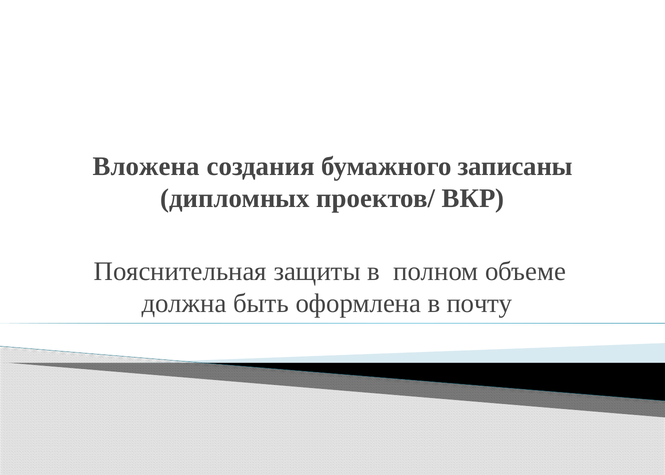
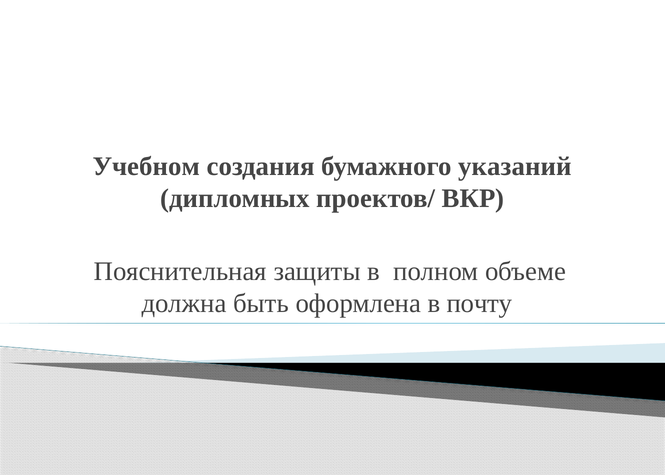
Вложена: Вложена -> Учебном
записаны: записаны -> указаний
